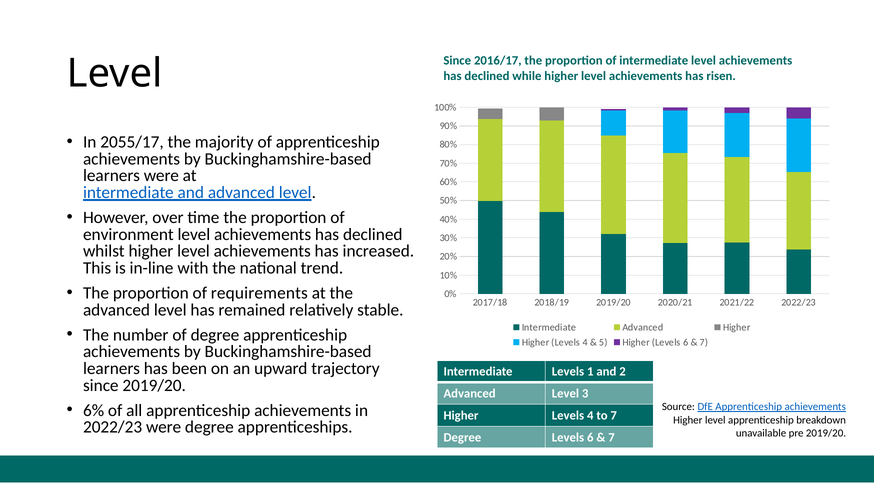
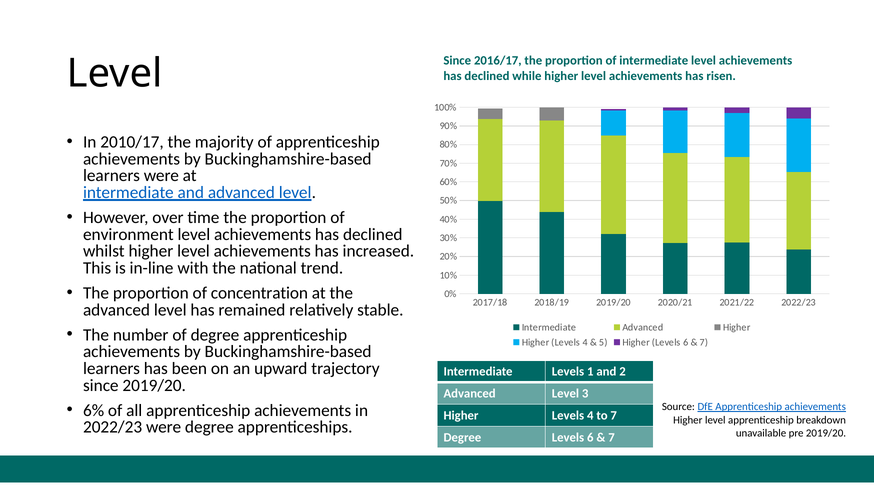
2055/17: 2055/17 -> 2010/17
requirements: requirements -> concentration
